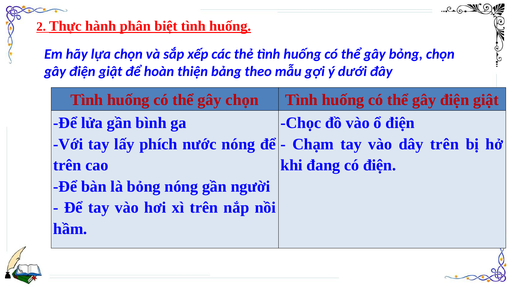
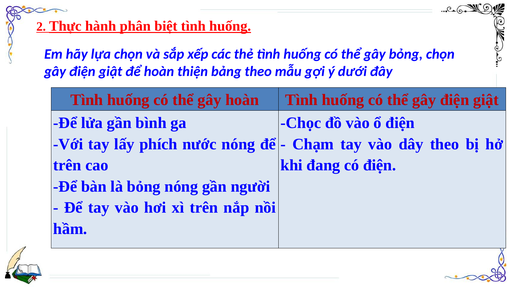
gây chọn: chọn -> hoàn
dây trên: trên -> theo
